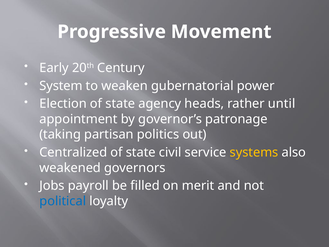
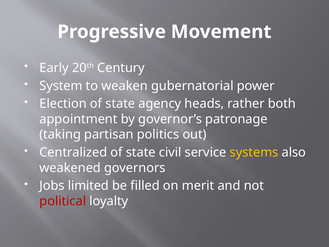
until: until -> both
payroll: payroll -> limited
political colour: blue -> red
